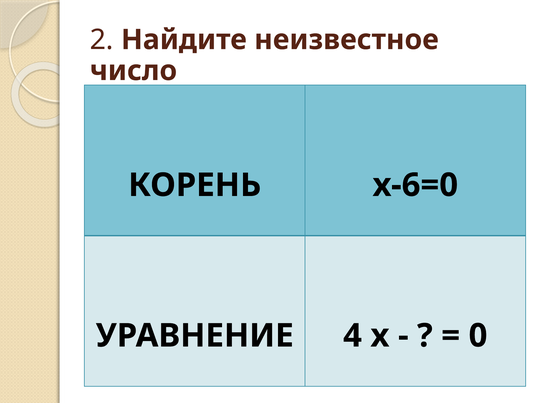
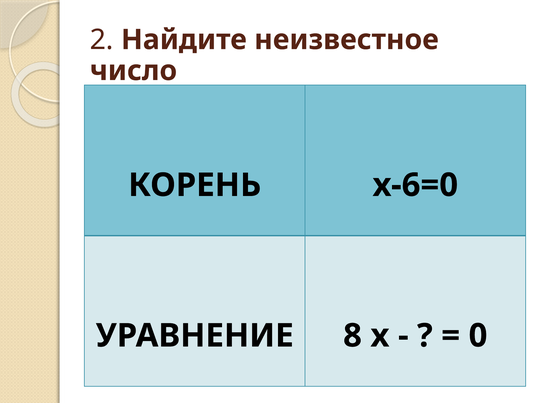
4: 4 -> 8
